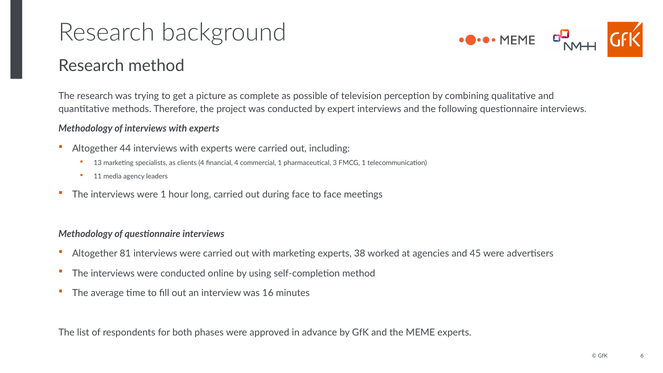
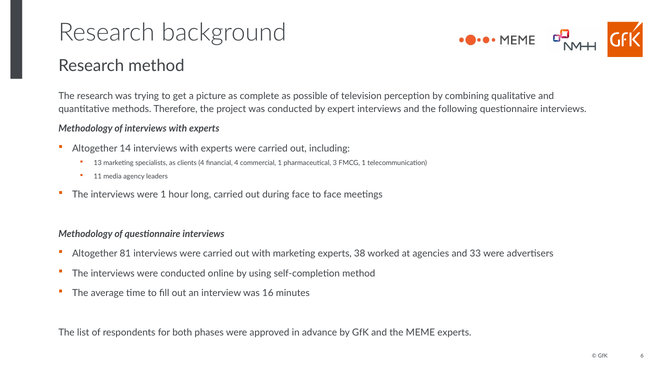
44: 44 -> 14
45: 45 -> 33
